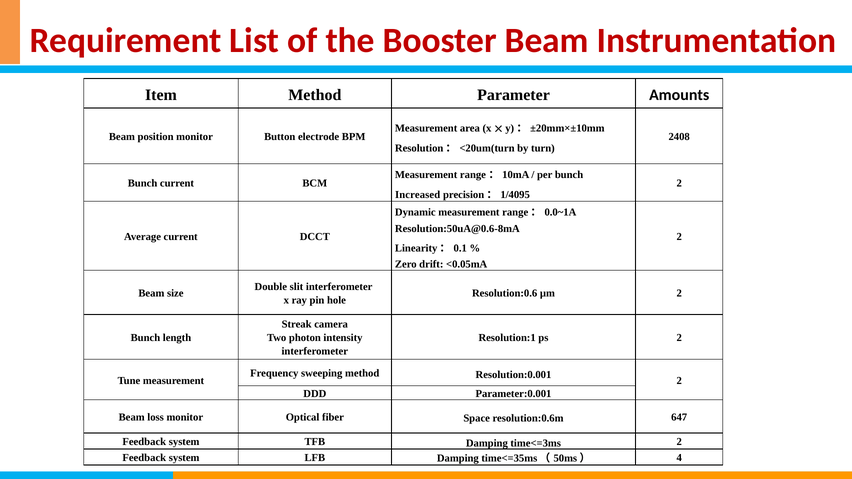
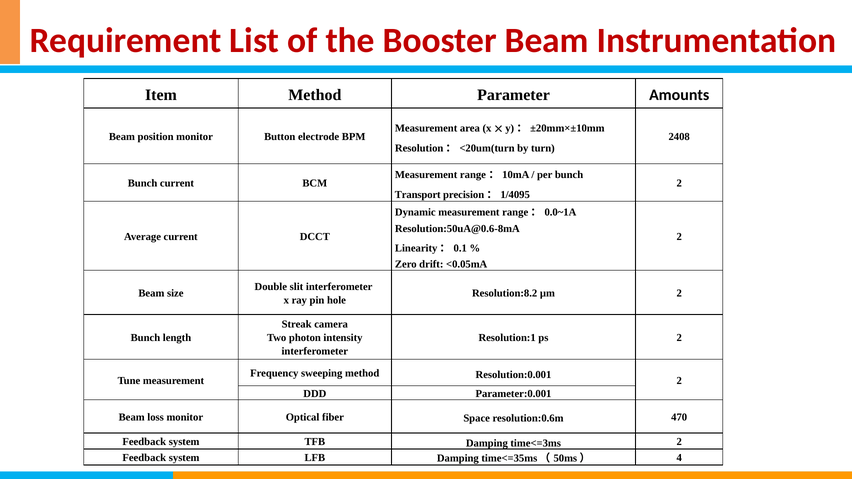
Increased: Increased -> Transport
Resolution:0.6: Resolution:0.6 -> Resolution:8.2
647: 647 -> 470
